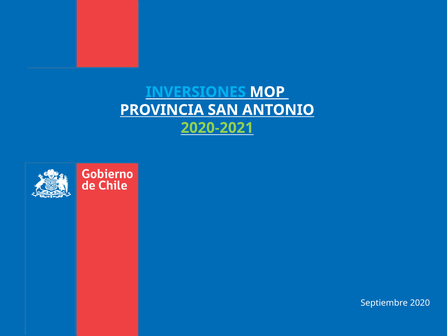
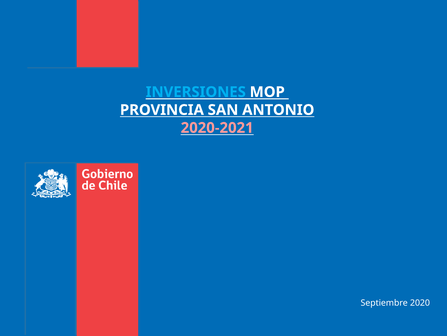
2020-2021 colour: light green -> pink
